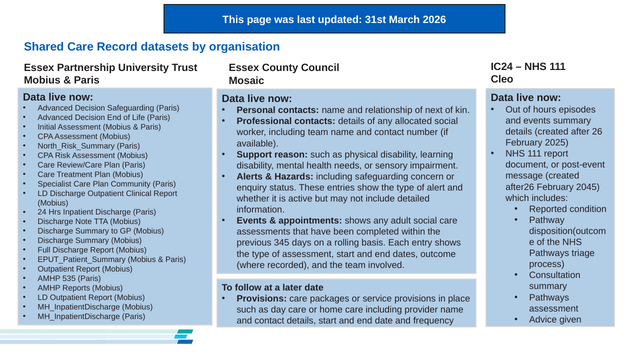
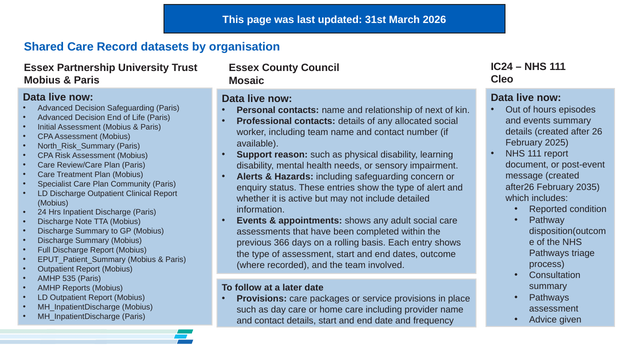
2045: 2045 -> 2035
345: 345 -> 366
